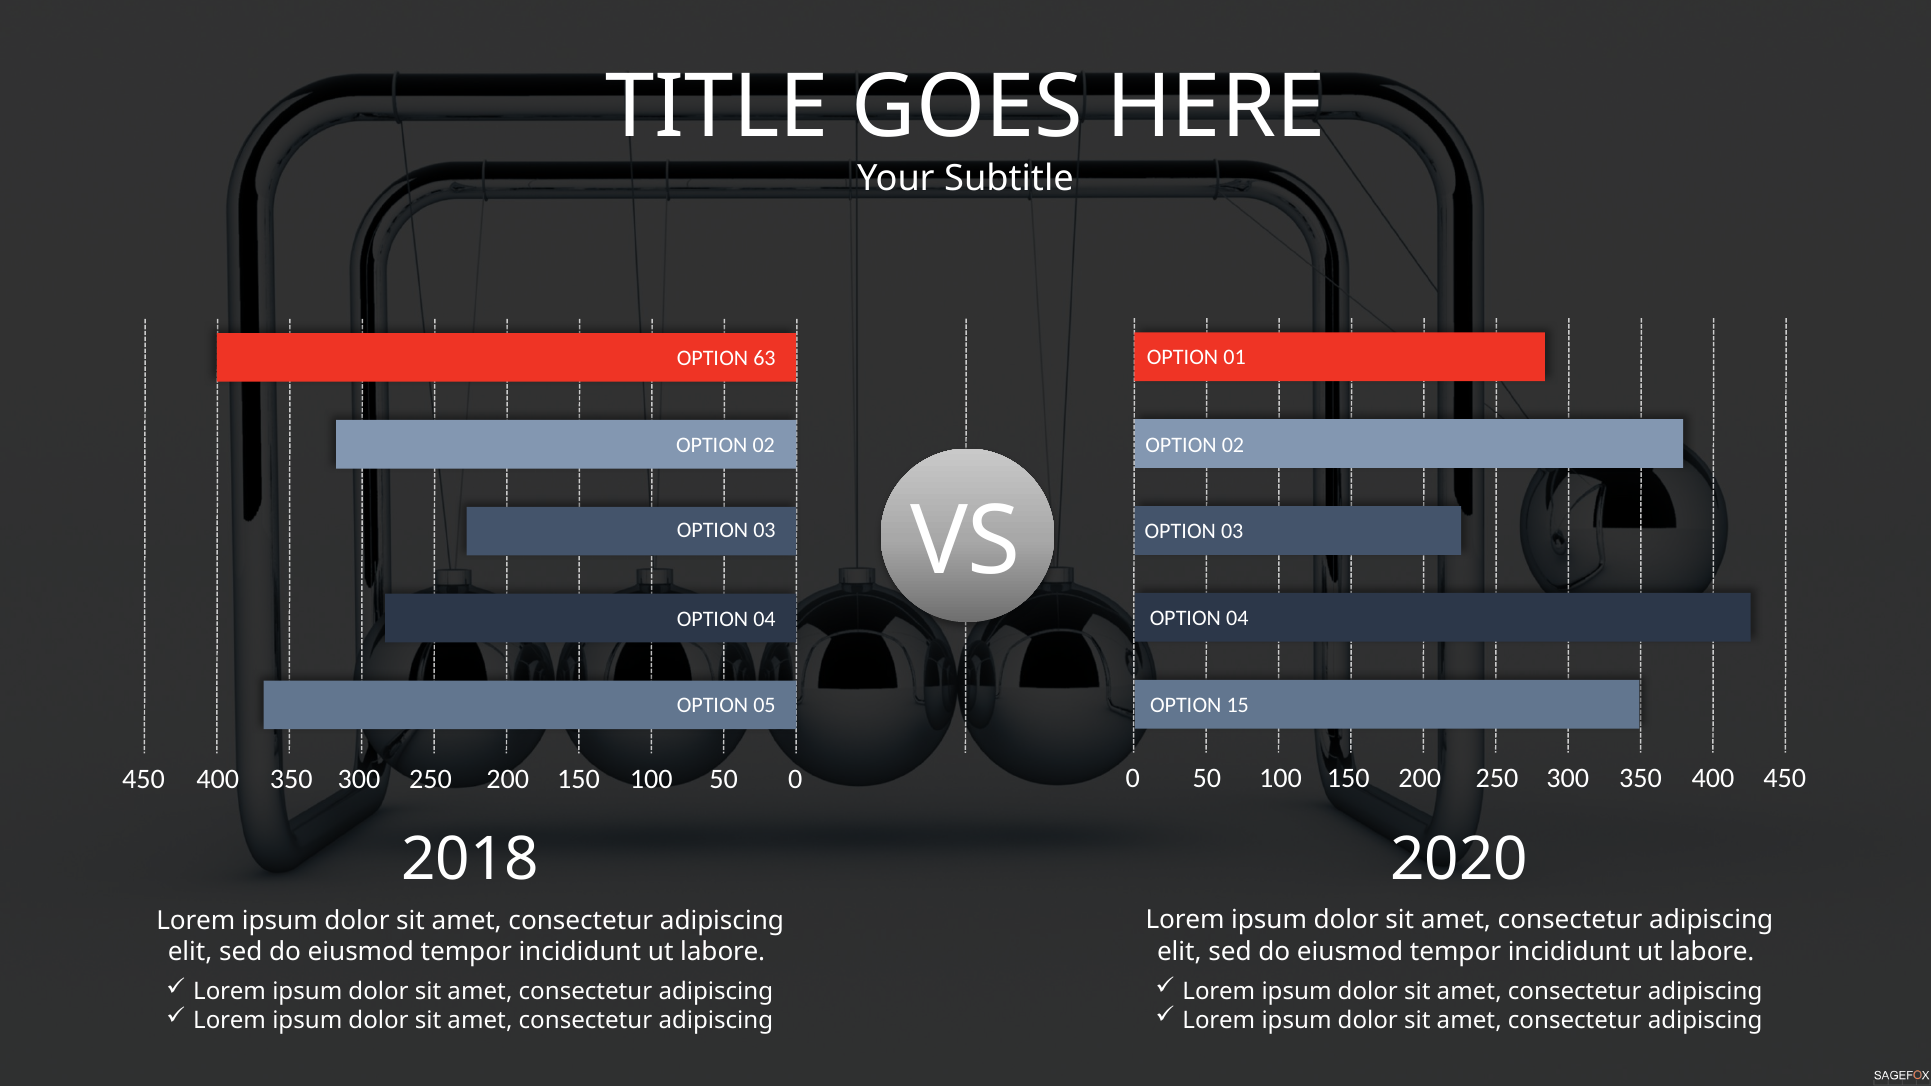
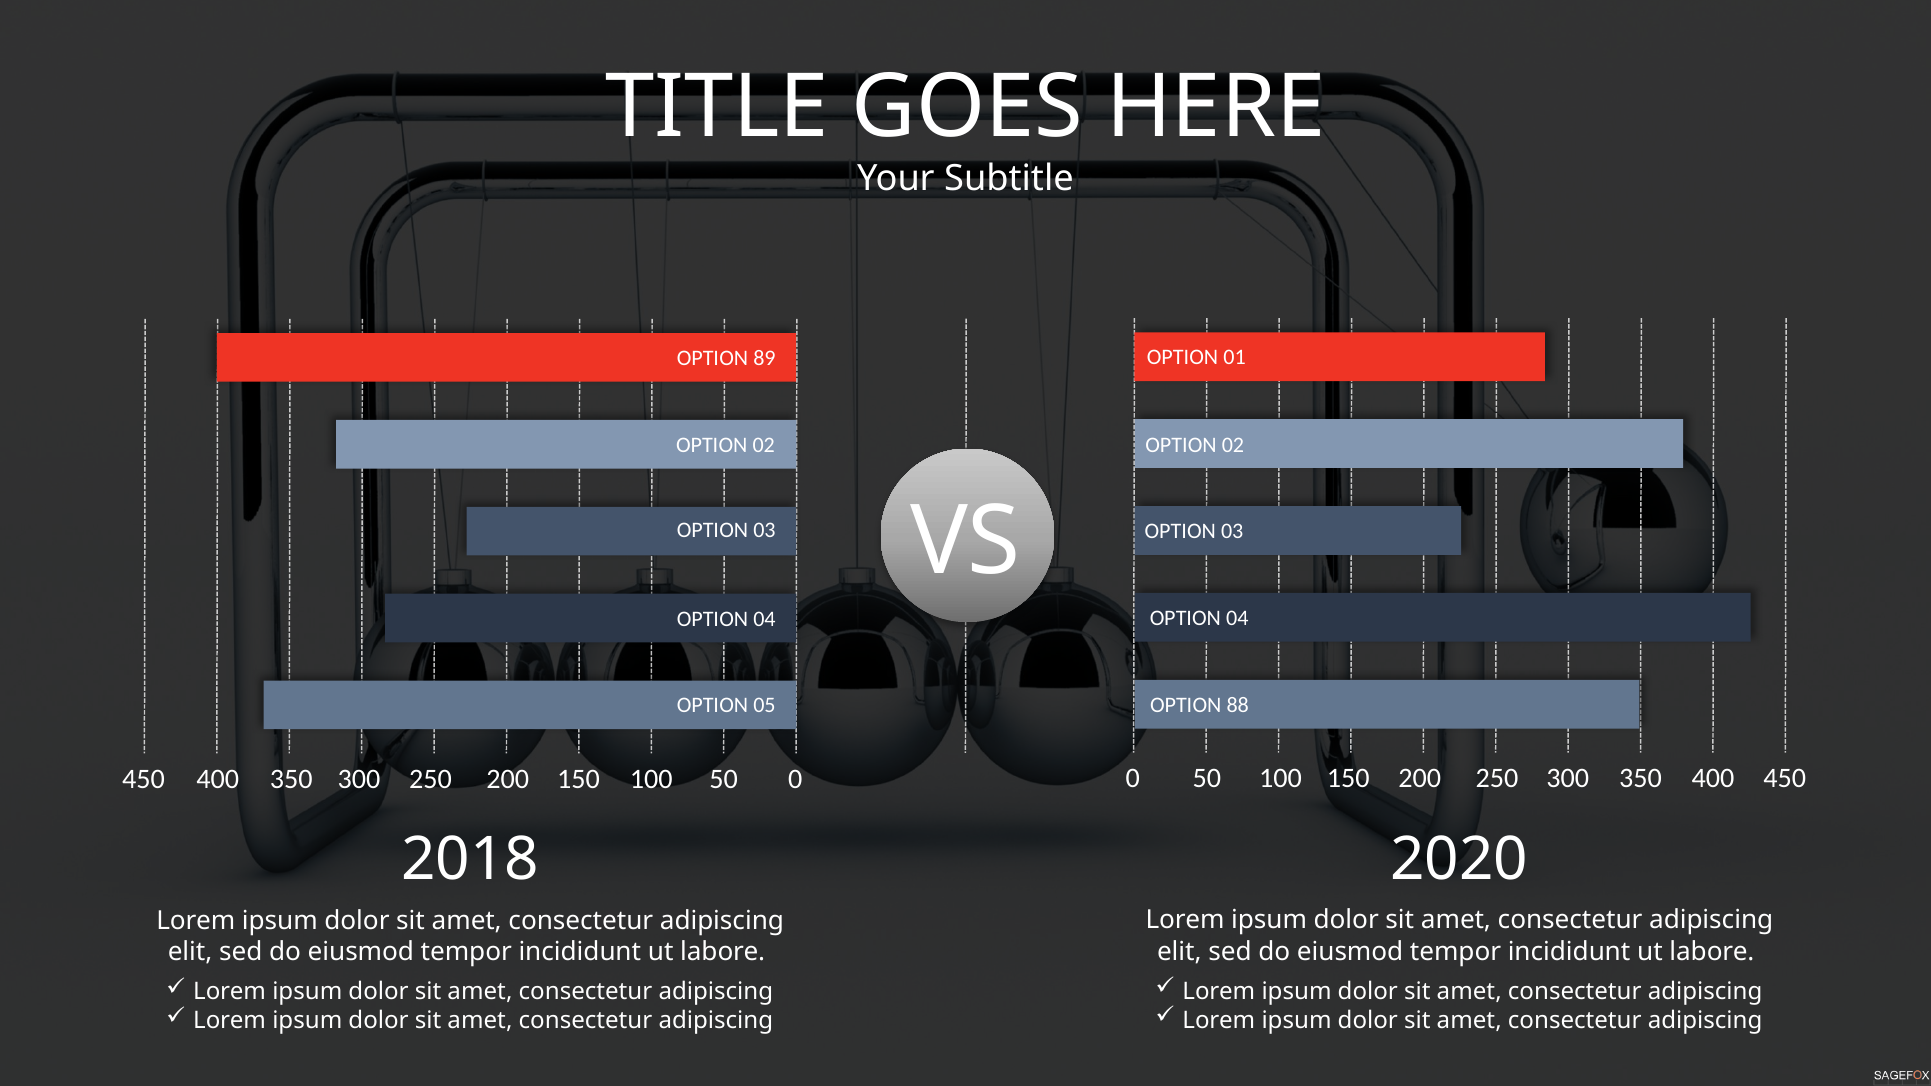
63: 63 -> 89
15: 15 -> 88
